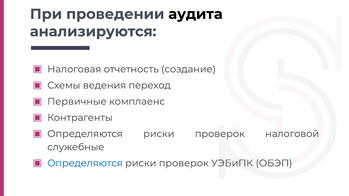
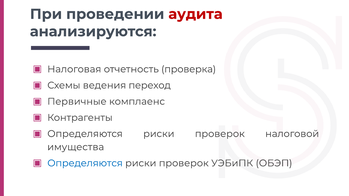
аудита colour: black -> red
создание: создание -> проверка
служебные: служебные -> имущества
